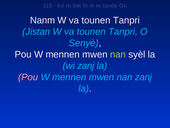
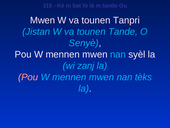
Nanm at (43, 20): Nanm -> Mwen
Tanpri at (123, 32): Tanpri -> Tande
nan at (118, 54) colour: light green -> light blue
nan zanj: zanj -> tèks
